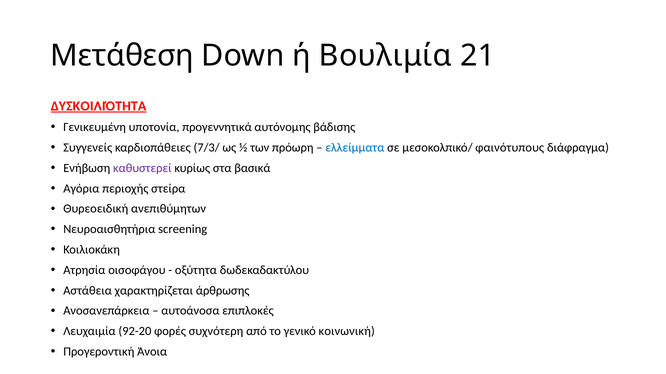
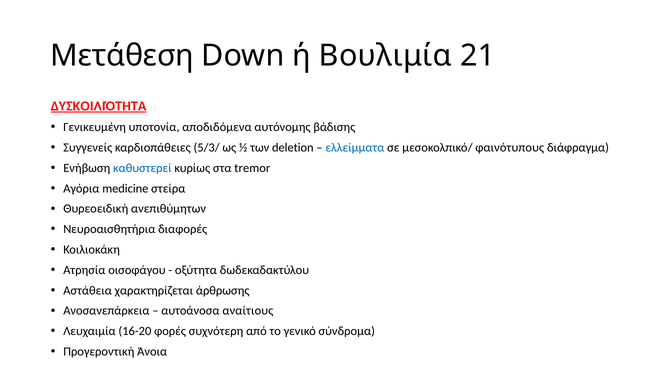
προγεννητικά: προγεννητικά -> αποδιδόμενα
7/3/: 7/3/ -> 5/3/
πρόωρη: πρόωρη -> deletion
καθυστερεί colour: purple -> blue
βασικά: βασικά -> tremor
περιοχής: περιοχής -> medicine
screening: screening -> διαφορές
επιπλοκές: επιπλοκές -> αναίτιους
92-20: 92-20 -> 16-20
κοινωνική: κοινωνική -> σύνδρομα
